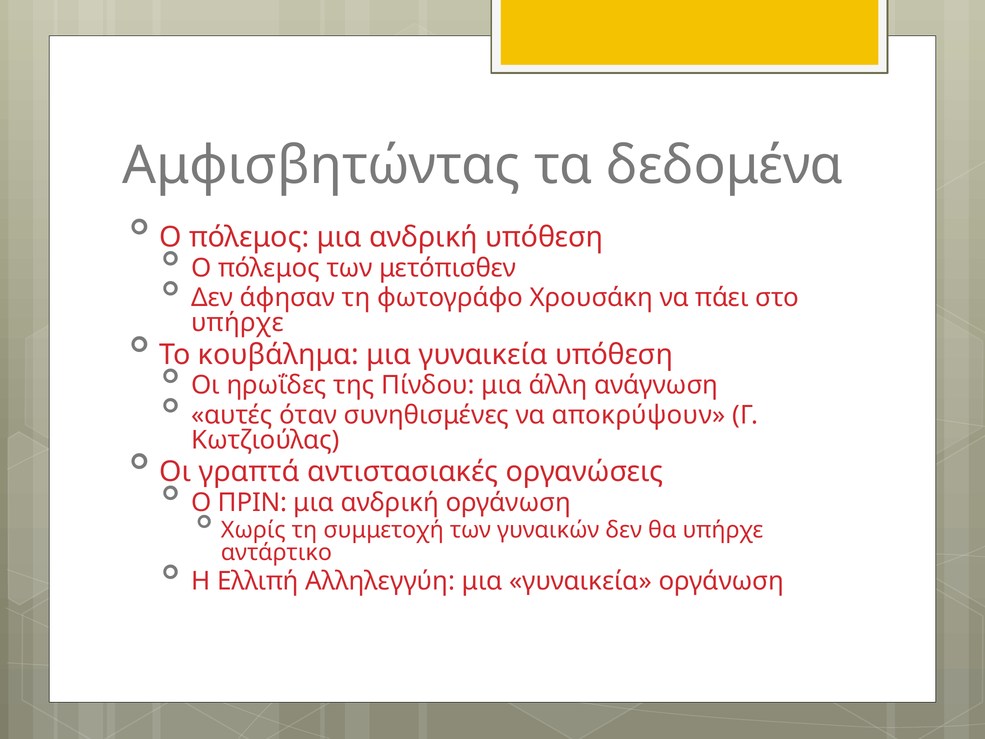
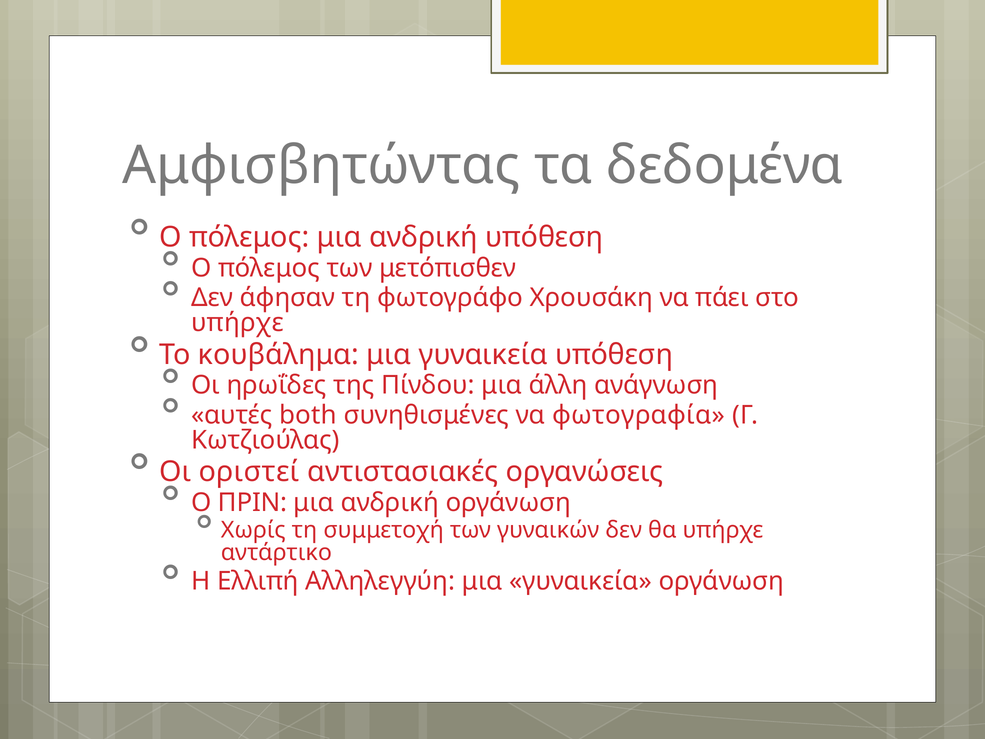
όταν: όταν -> both
αποκρύψουν: αποκρύψουν -> φωτογραφία
γραπτά: γραπτά -> οριστεί
